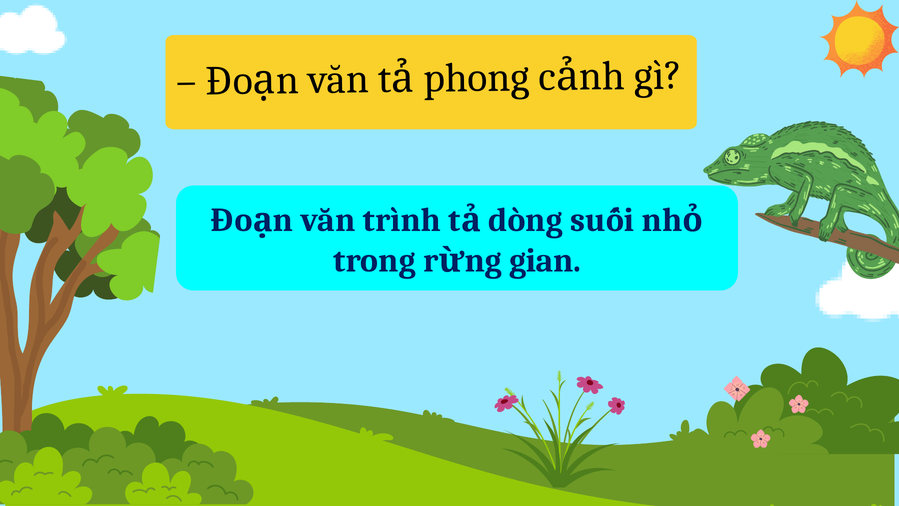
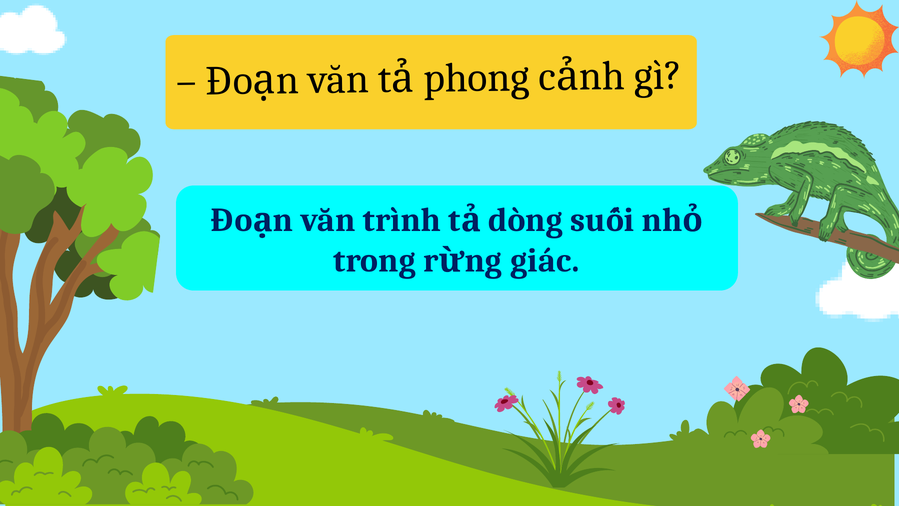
gian: gian -> giác
